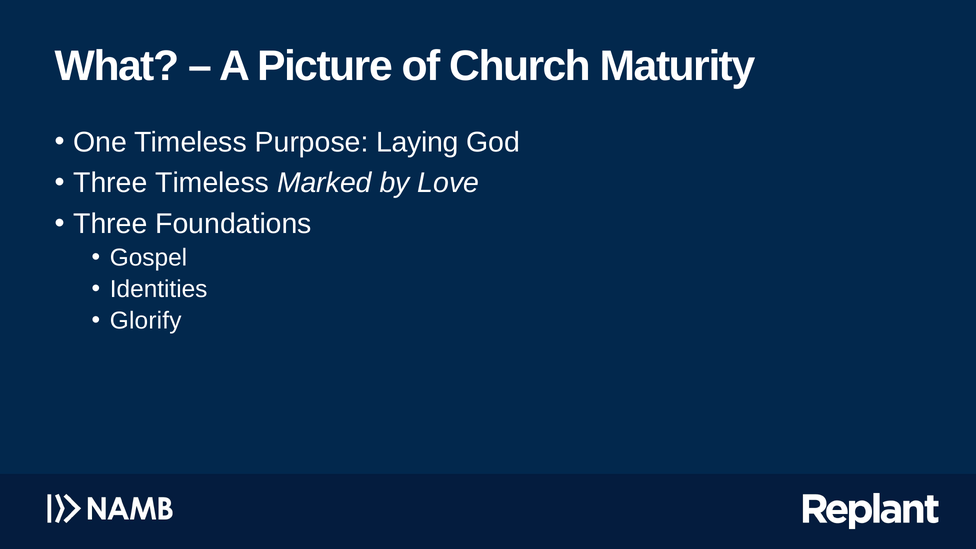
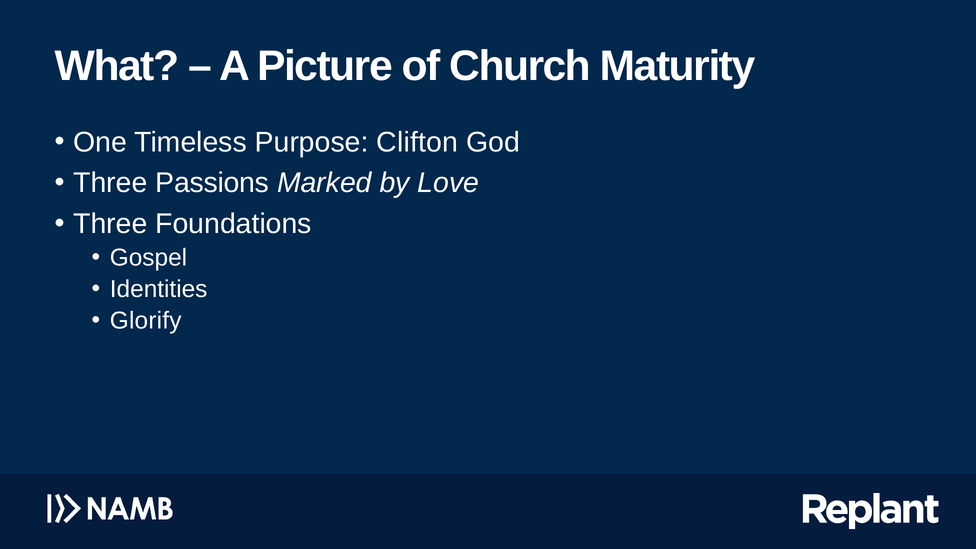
Laying: Laying -> Clifton
Three Timeless: Timeless -> Passions
